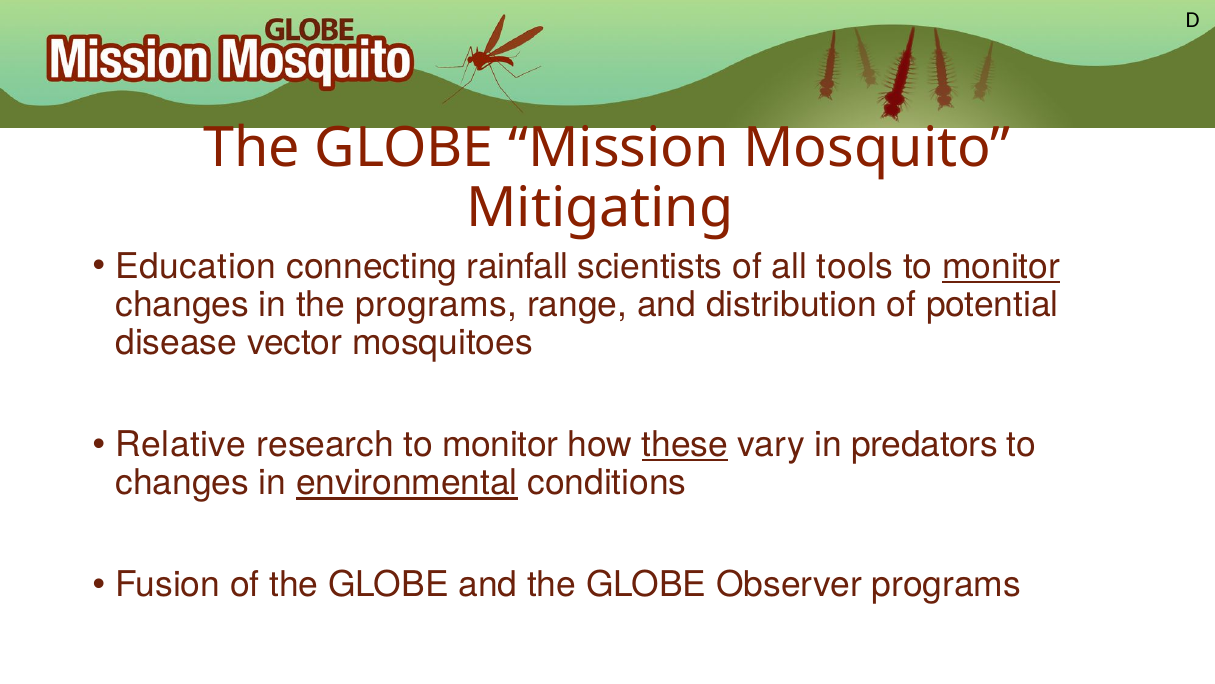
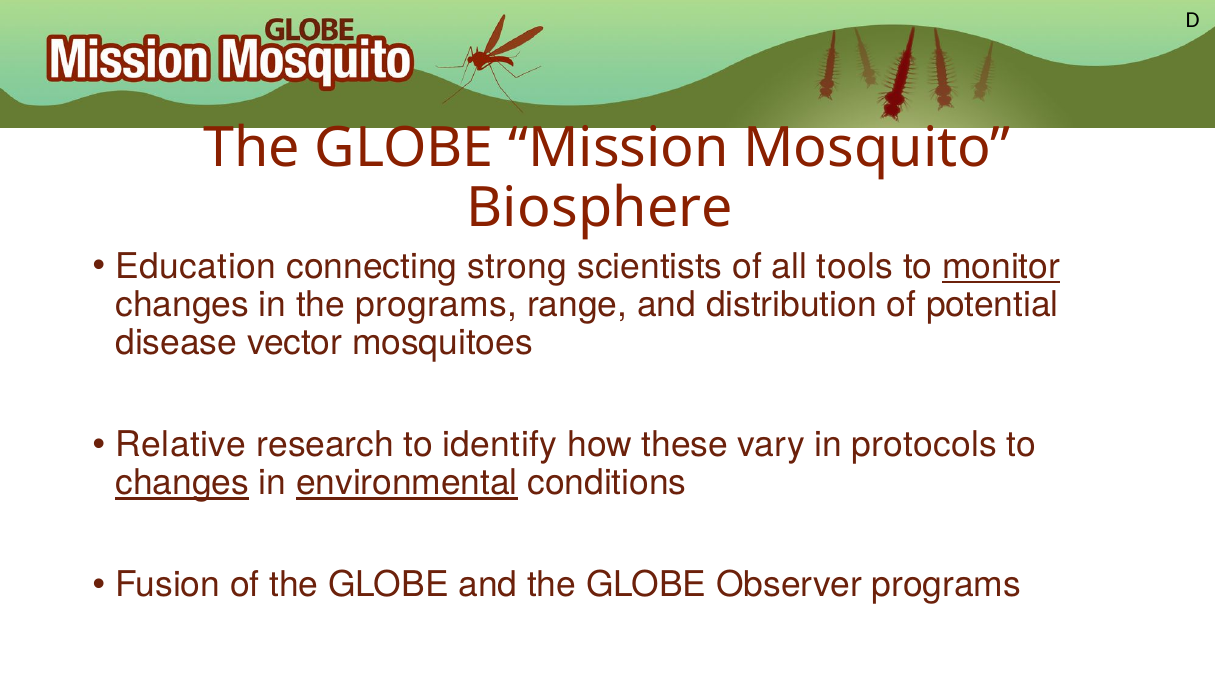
Mitigating: Mitigating -> Biosphere
rainfall: rainfall -> strong
research to monitor: monitor -> identify
these underline: present -> none
predators: predators -> protocols
changes at (182, 483) underline: none -> present
